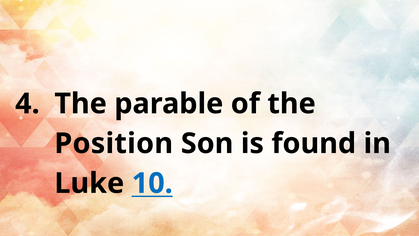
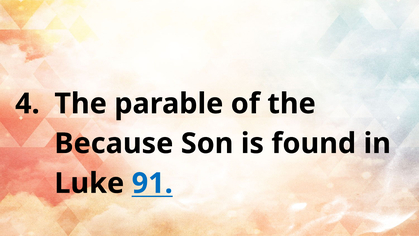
Position: Position -> Because
10: 10 -> 91
